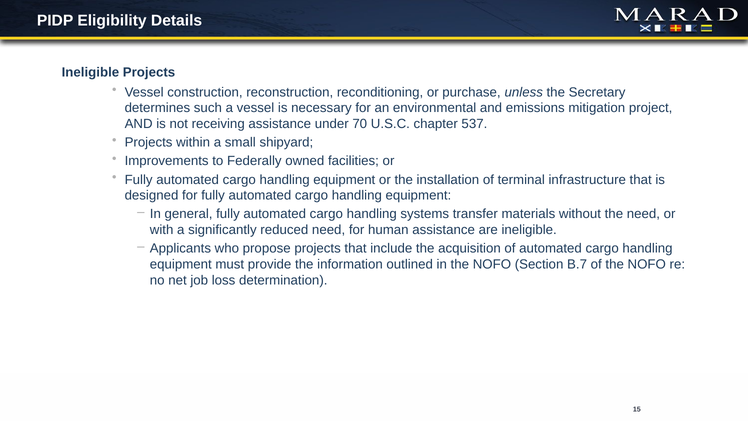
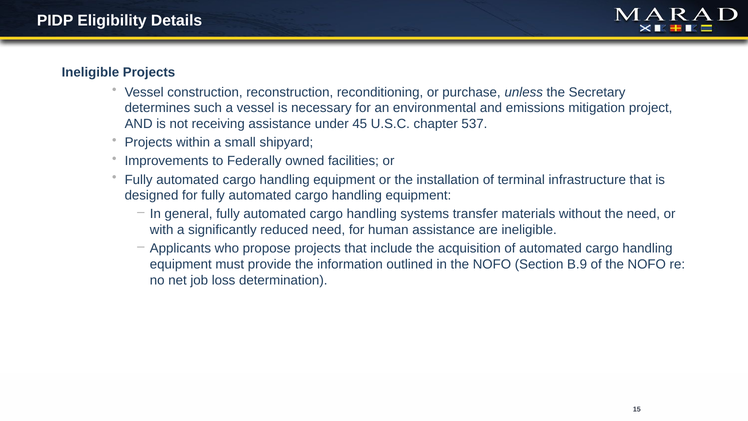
70: 70 -> 45
B.7: B.7 -> B.9
